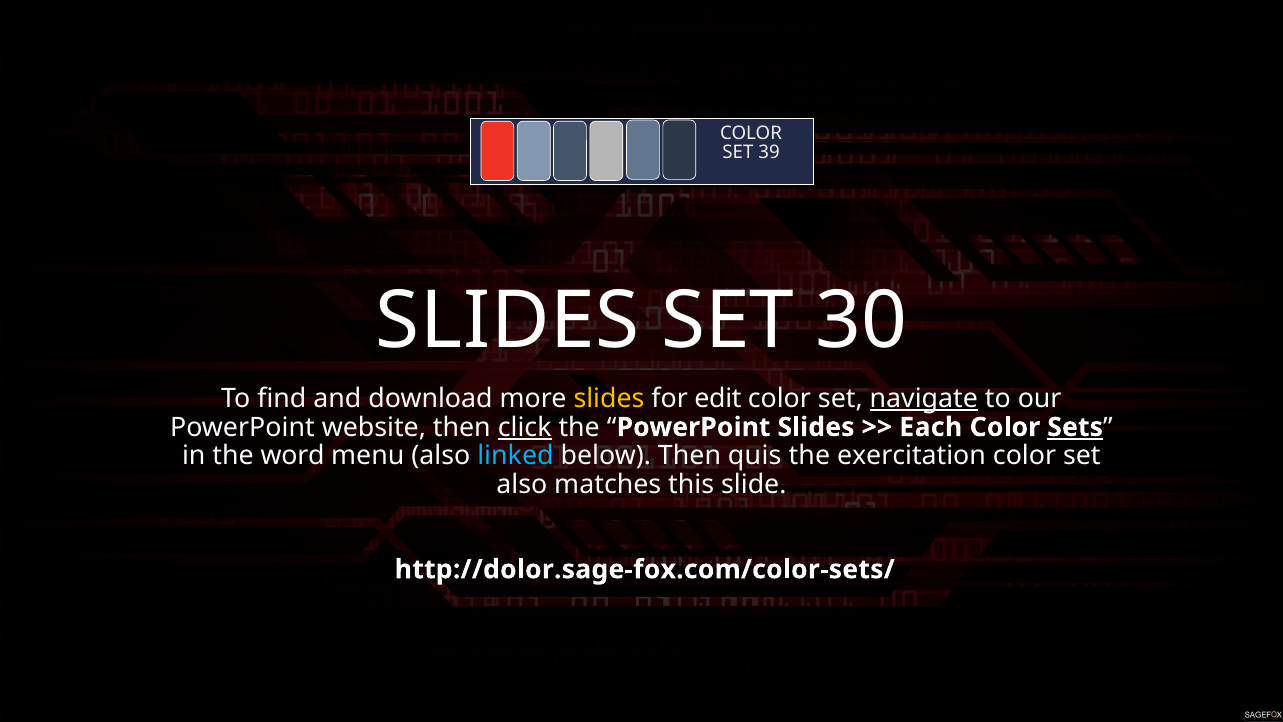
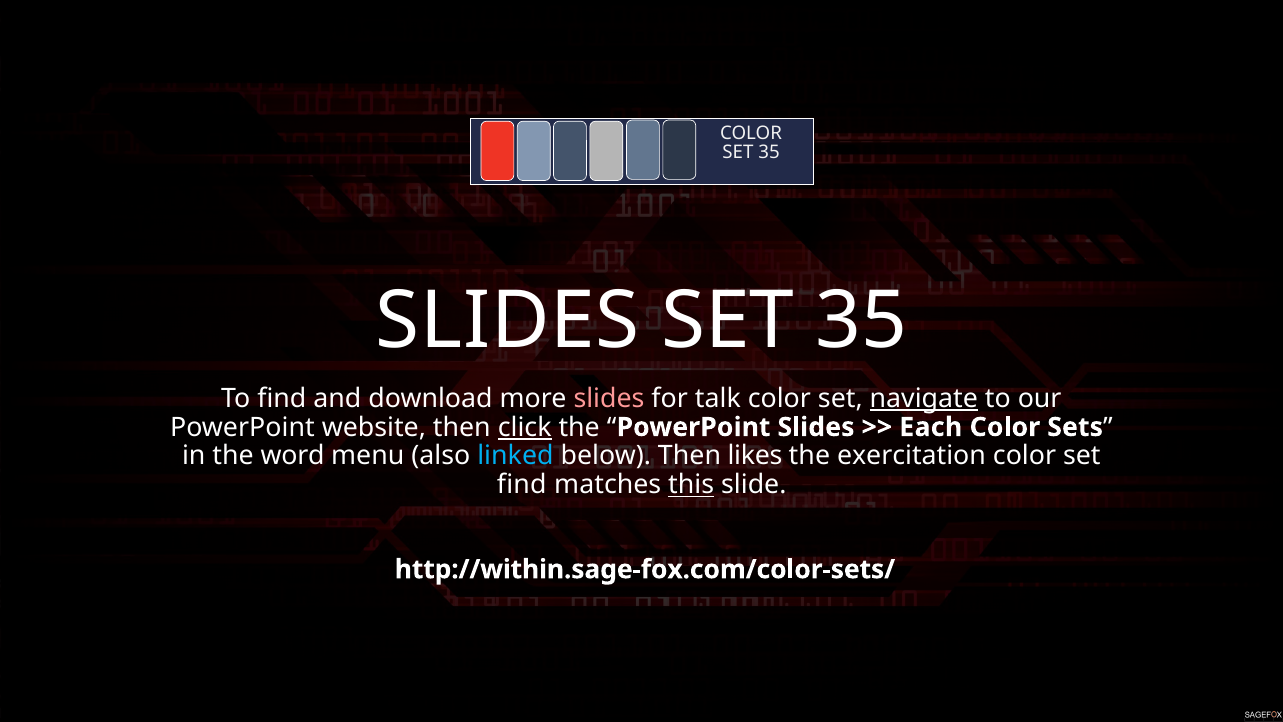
39 at (769, 152): 39 -> 35
30 at (861, 321): 30 -> 35
slides at (609, 398) colour: yellow -> pink
edit: edit -> talk
Sets underline: present -> none
quis: quis -> likes
also at (522, 485): also -> find
this underline: none -> present
http://dolor.sage-fox.com/color-sets/: http://dolor.sage-fox.com/color-sets/ -> http://within.sage-fox.com/color-sets/
